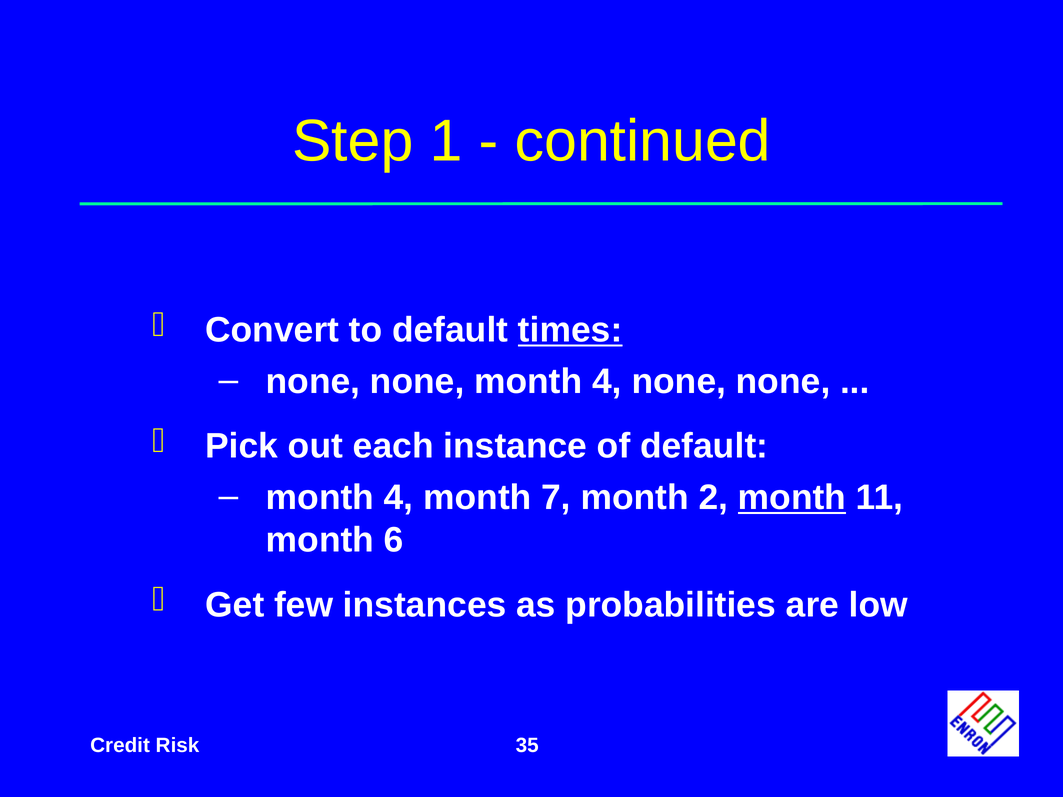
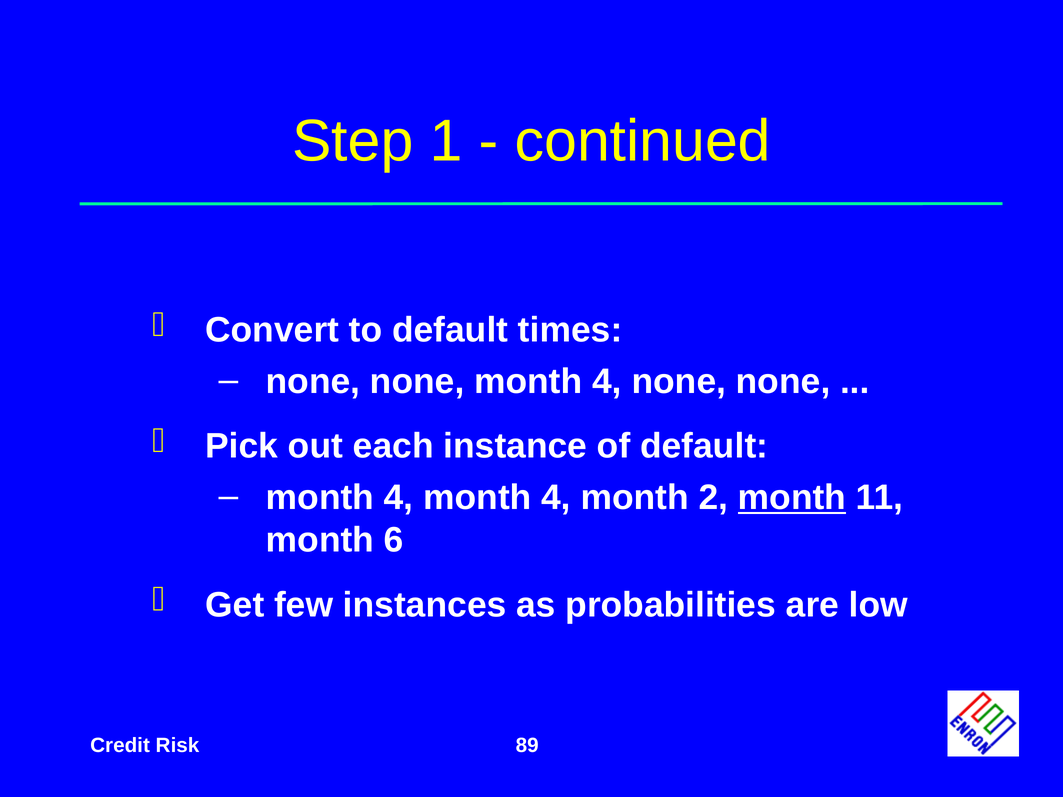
times underline: present -> none
4 month 7: 7 -> 4
35: 35 -> 89
